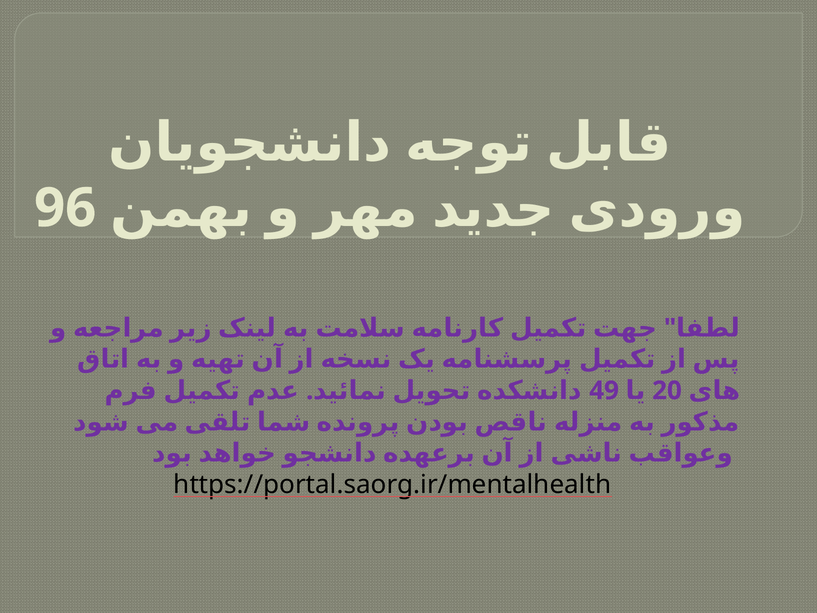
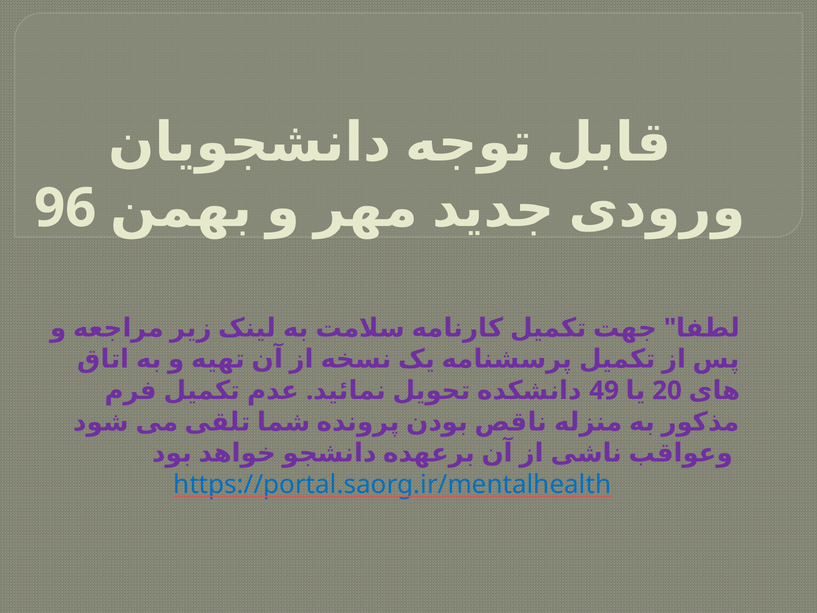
https://portal.saorg.ir/mentalhealth colour: black -> blue
